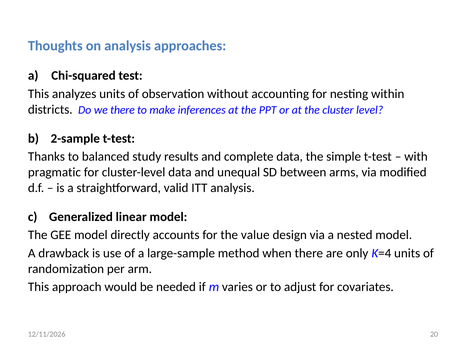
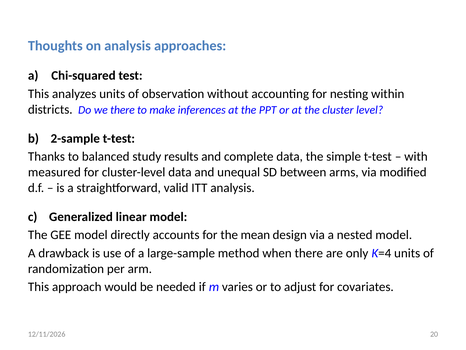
pragmatic: pragmatic -> measured
value: value -> mean
